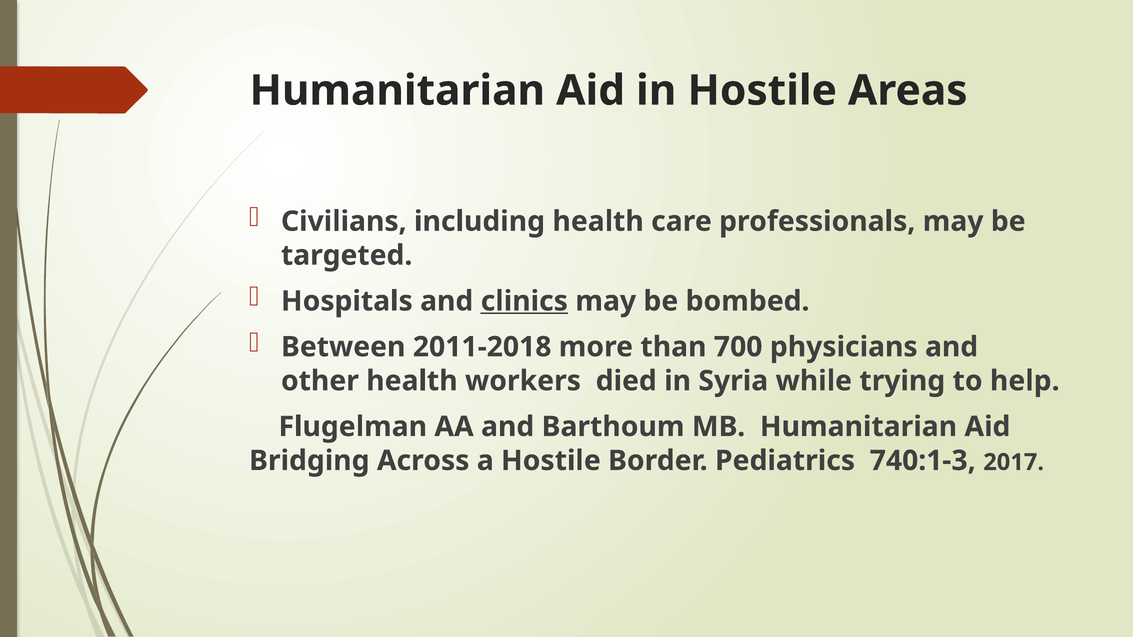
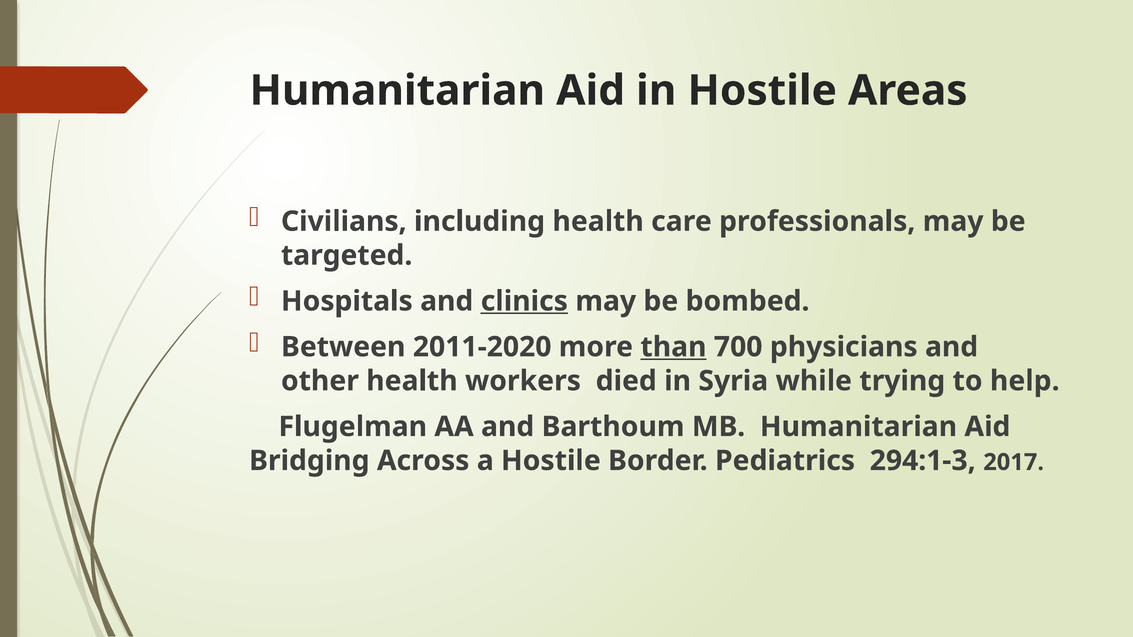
2011-2018: 2011-2018 -> 2011-2020
than underline: none -> present
740:1-3: 740:1-3 -> 294:1-3
